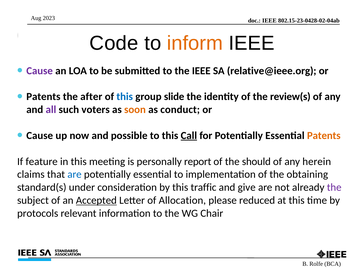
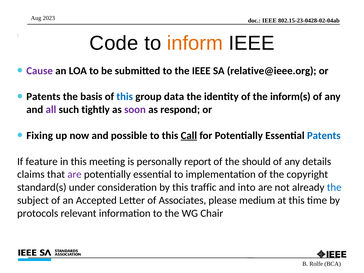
after: after -> basis
group slide: slide -> data
review(s: review(s -> inform(s
voters: voters -> tightly
soon colour: orange -> purple
conduct: conduct -> respond
Cause at (40, 136): Cause -> Fixing
Patents at (324, 136) colour: orange -> blue
herein: herein -> details
are at (74, 174) colour: blue -> purple
obtaining: obtaining -> copyright
give: give -> into
the at (334, 187) colour: purple -> blue
Accepted underline: present -> none
Allocation: Allocation -> Associates
reduced: reduced -> medium
